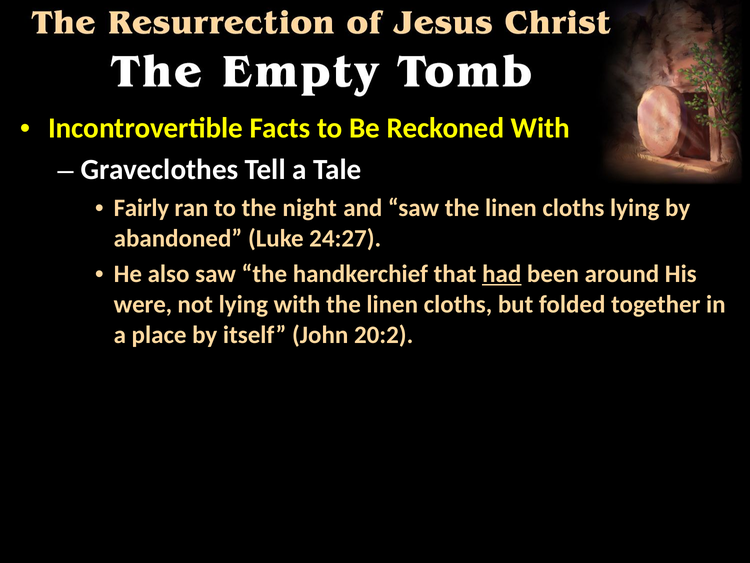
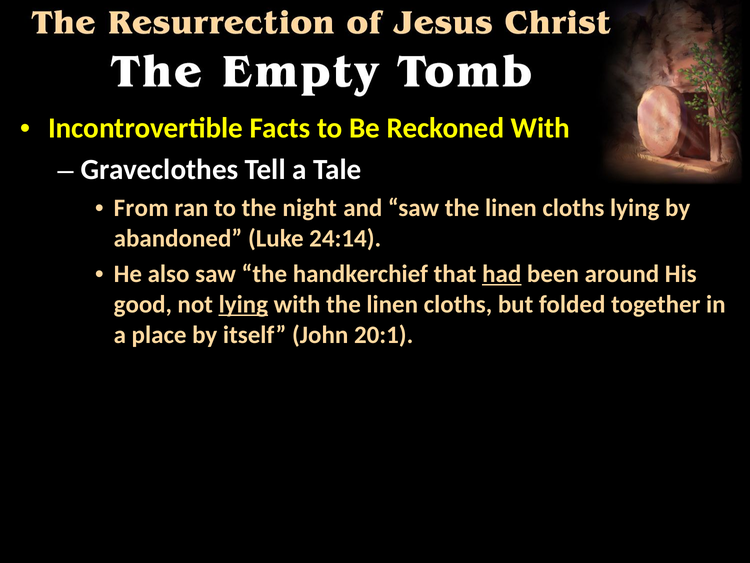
Fairly: Fairly -> From
24:27: 24:27 -> 24:14
were: were -> good
lying at (243, 304) underline: none -> present
20:2: 20:2 -> 20:1
